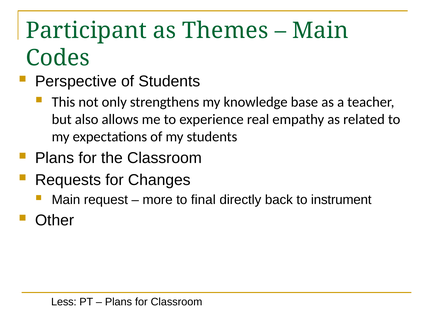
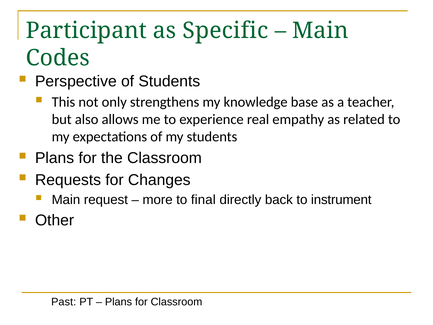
Themes: Themes -> Specific
Less: Less -> Past
